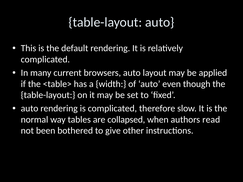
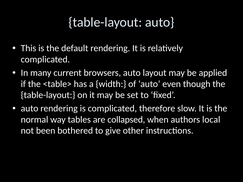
read: read -> local
